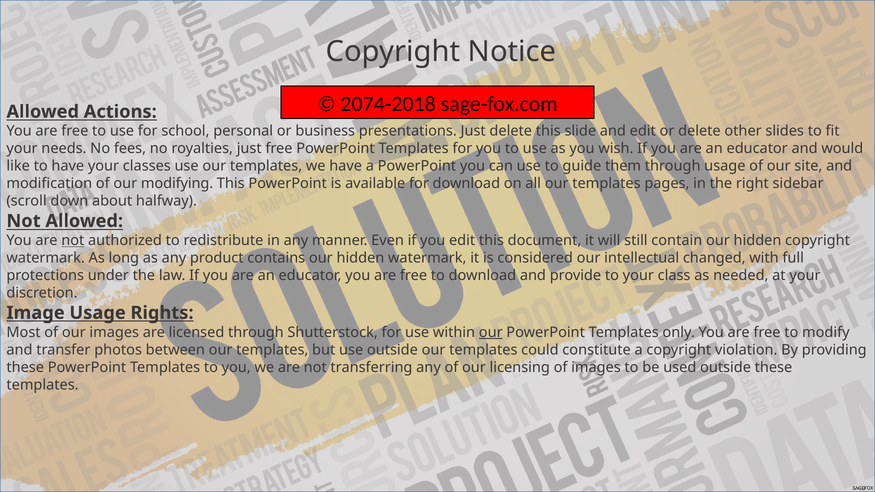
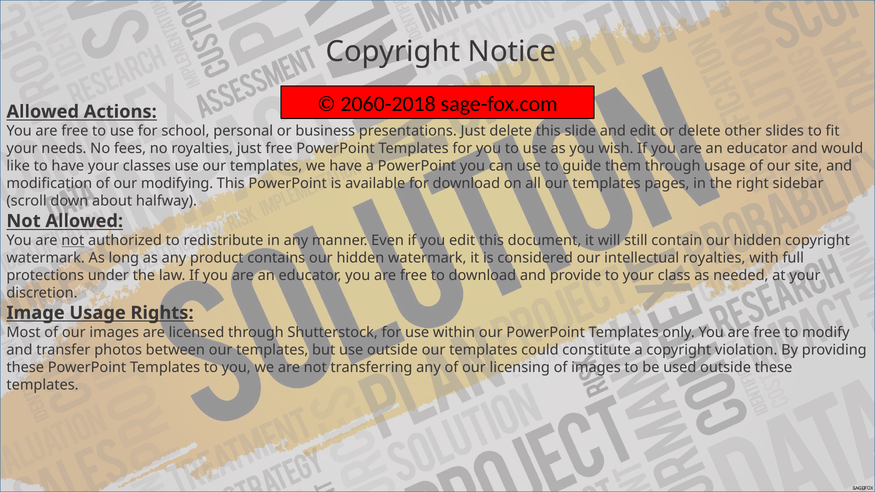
2074-2018: 2074-2018 -> 2060-2018
intellectual changed: changed -> royalties
our at (491, 332) underline: present -> none
